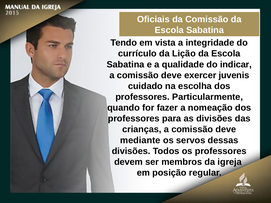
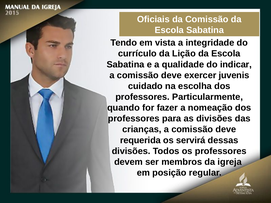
mediante: mediante -> requerida
servos: servos -> servirá
